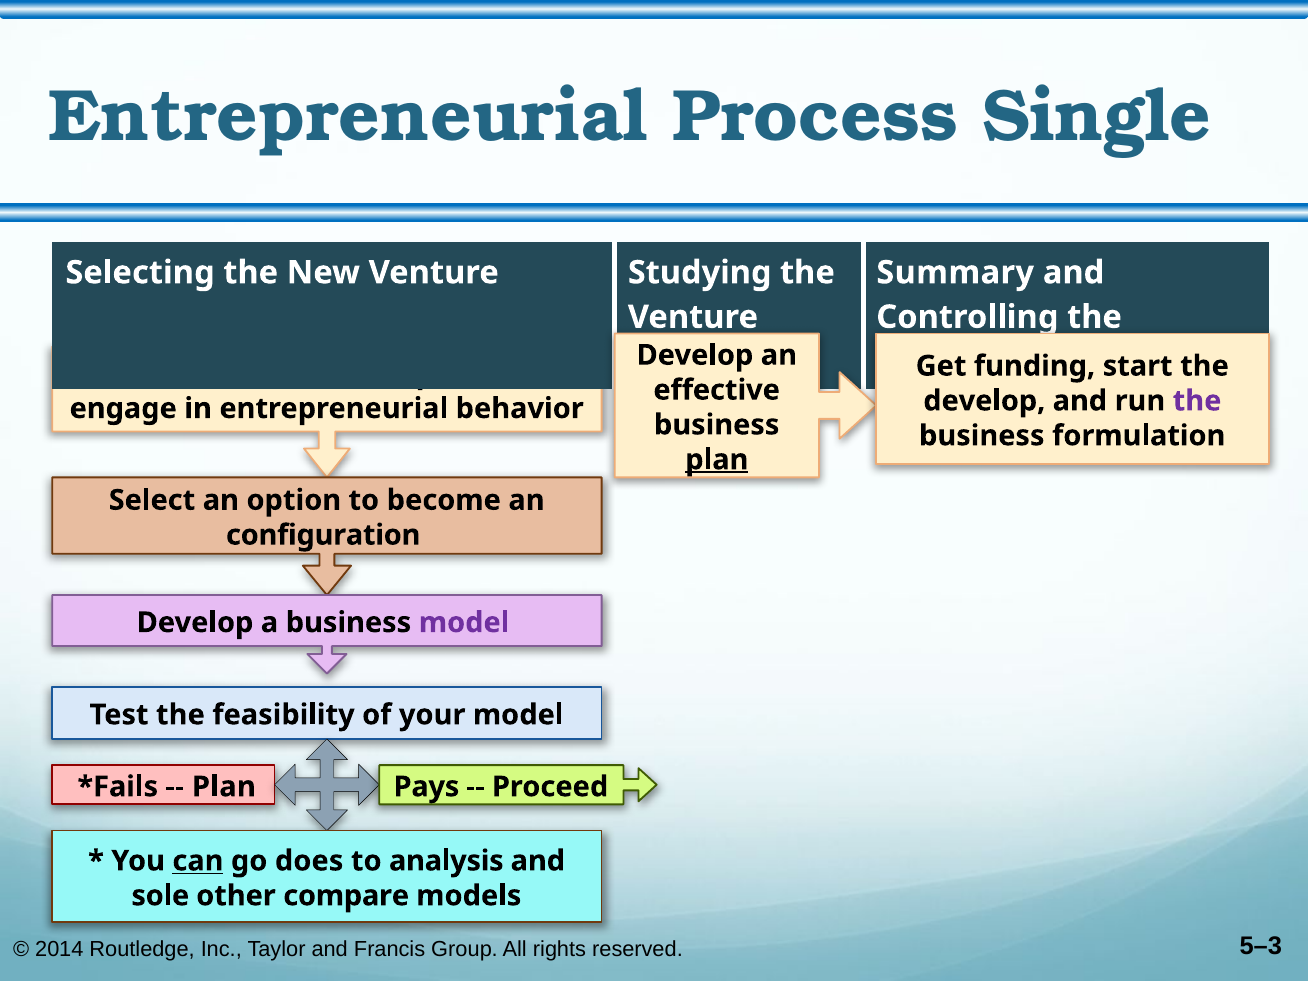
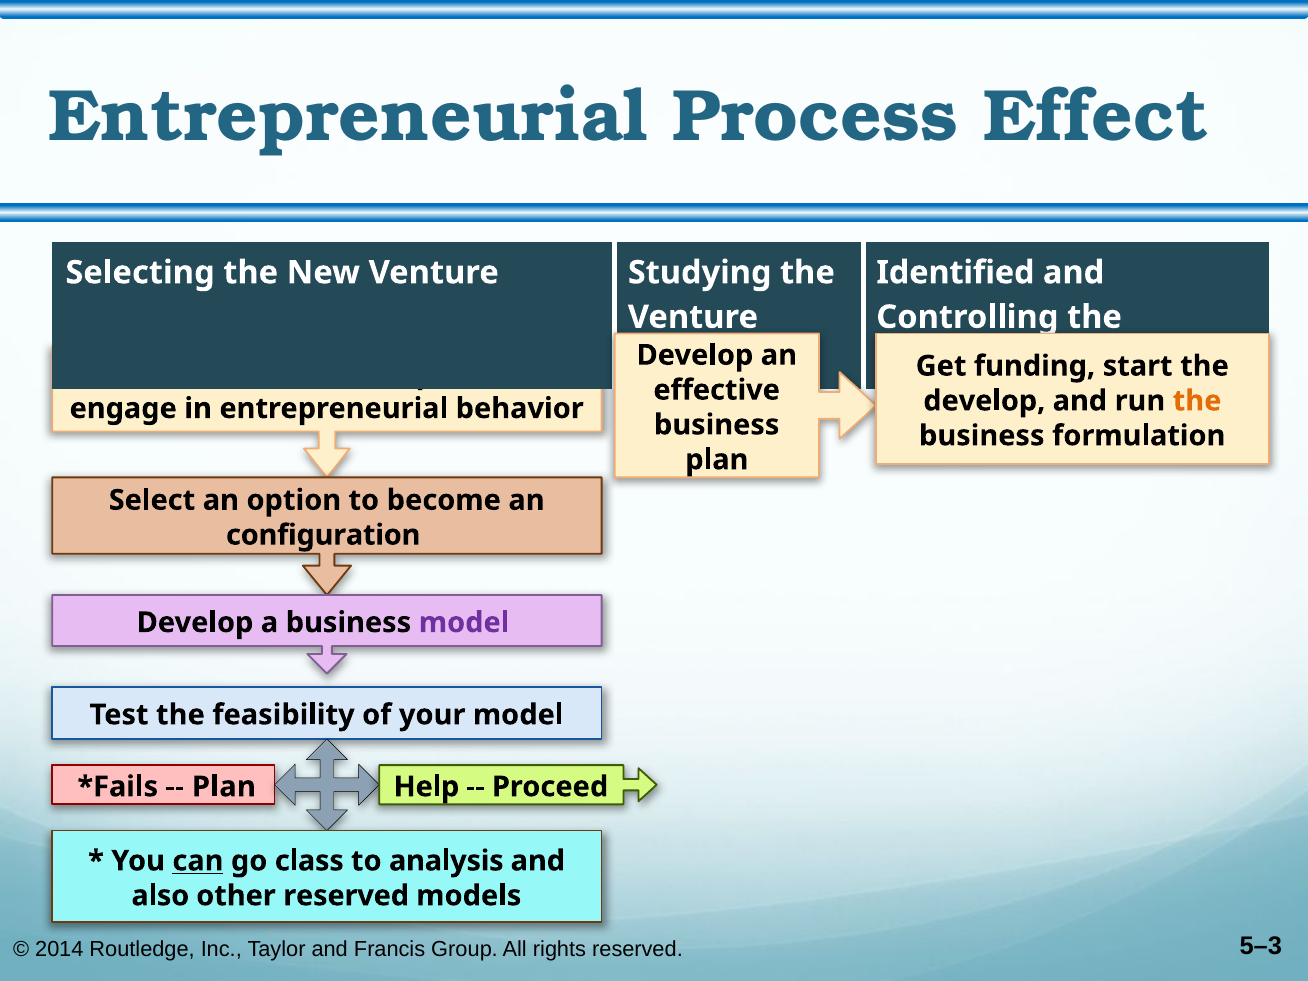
Single: Single -> Effect
Summary: Summary -> Identified
the at (1197, 401) colour: purple -> orange
plan at (717, 460) underline: present -> none
Pays: Pays -> Help
does: does -> class
sole: sole -> also
other compare: compare -> reserved
